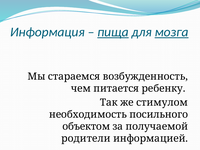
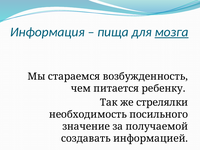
пища underline: present -> none
стимулом: стимулом -> стрелялки
объектом: объектом -> значение
родители: родители -> создавать
